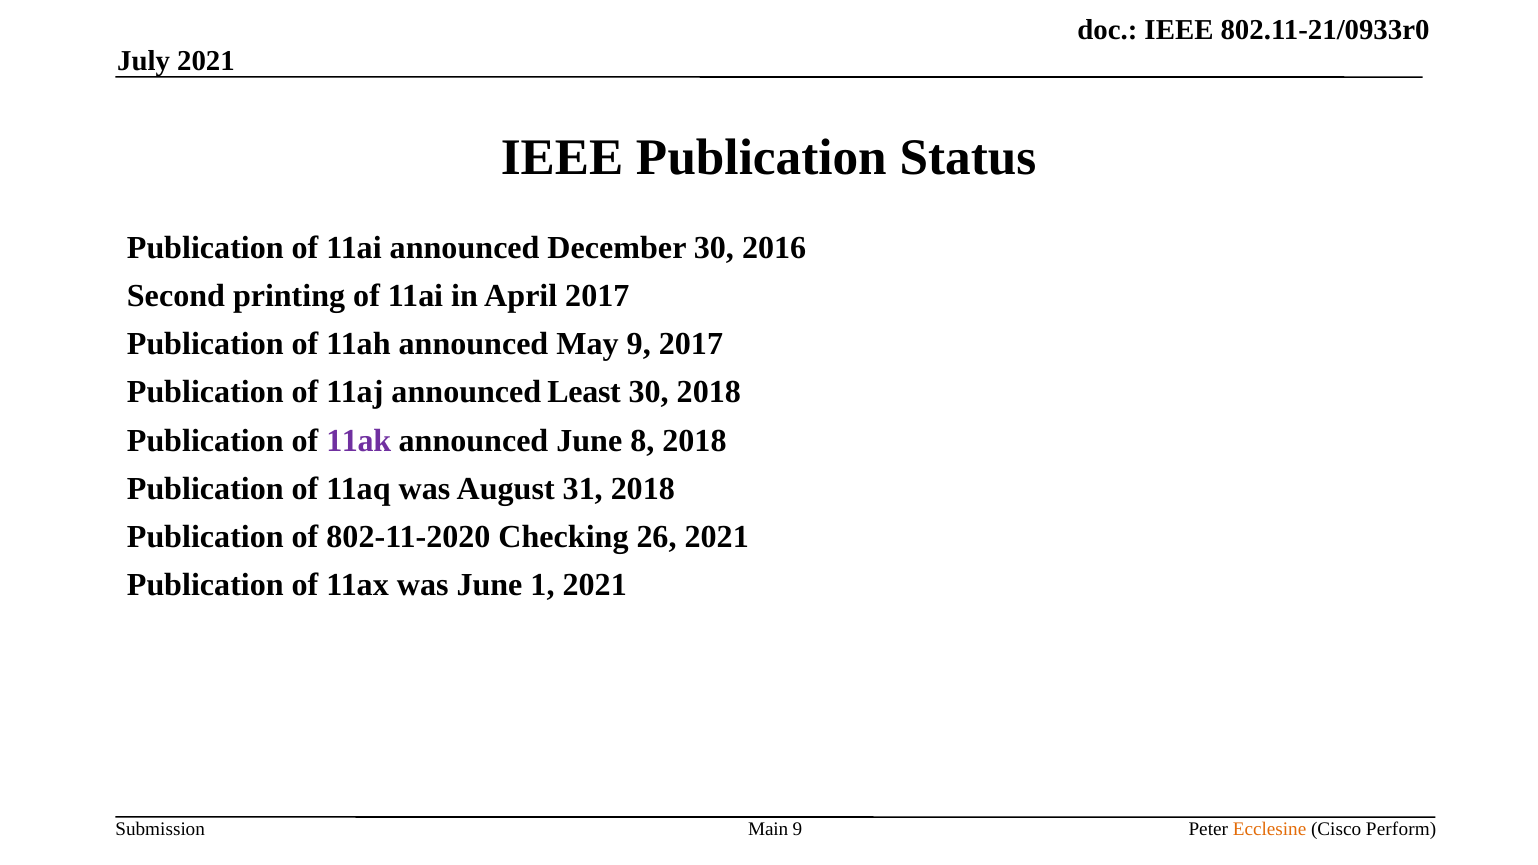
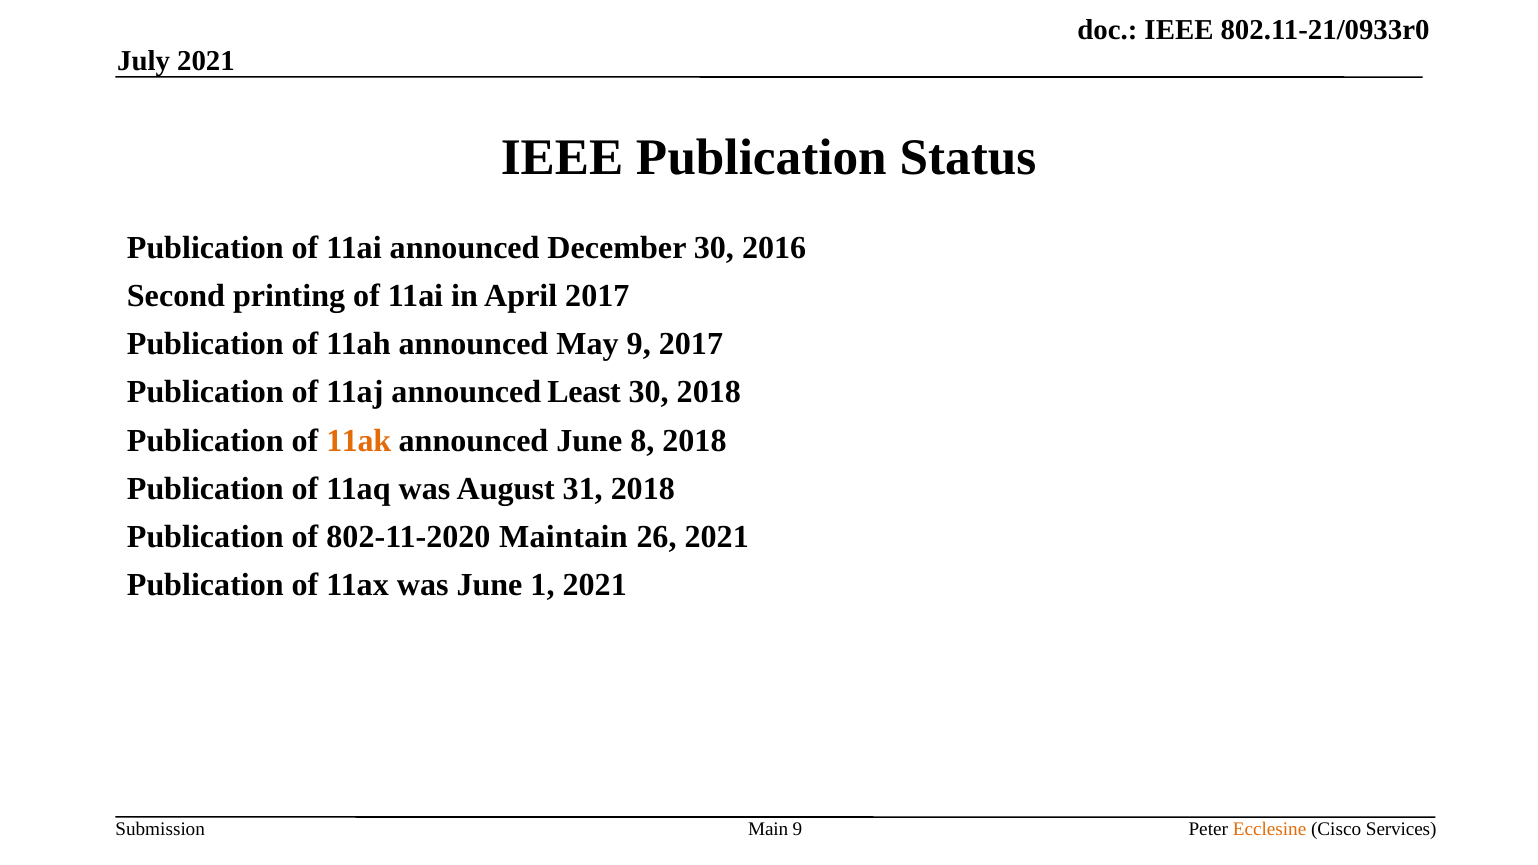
11ak colour: purple -> orange
Checking: Checking -> Maintain
Perform: Perform -> Services
